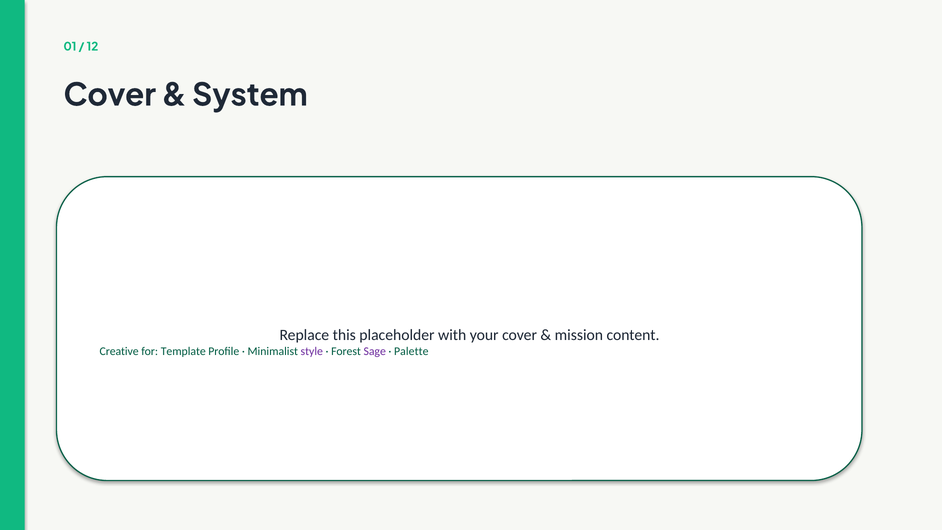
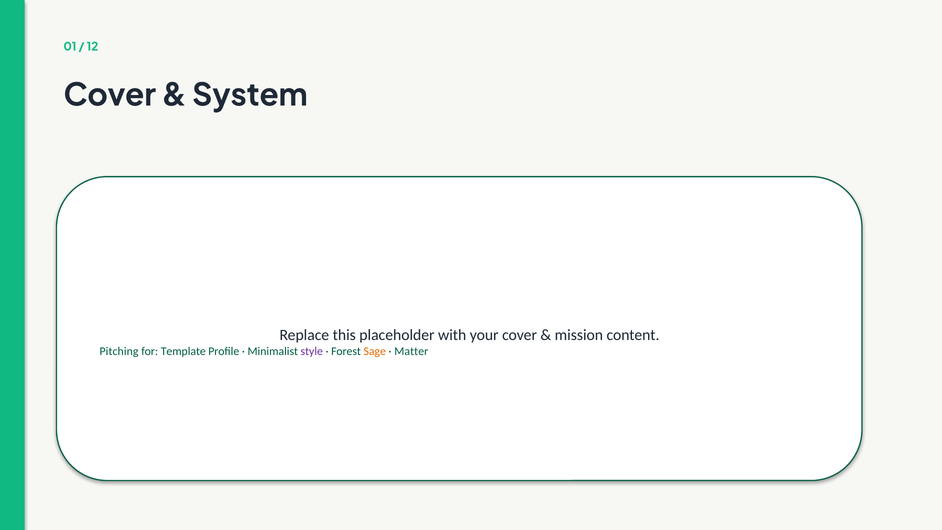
Creative: Creative -> Pitching
Sage colour: purple -> orange
Palette: Palette -> Matter
